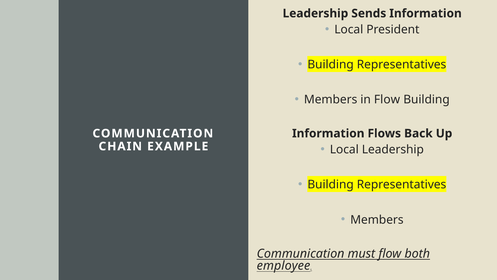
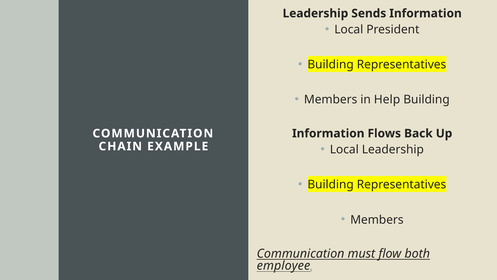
in Flow: Flow -> Help
